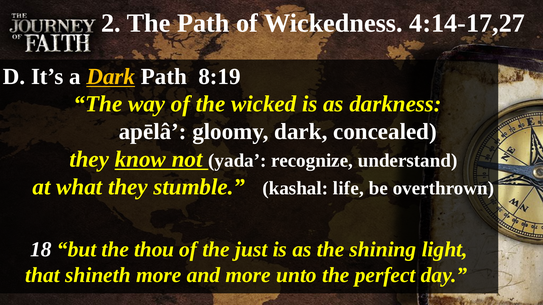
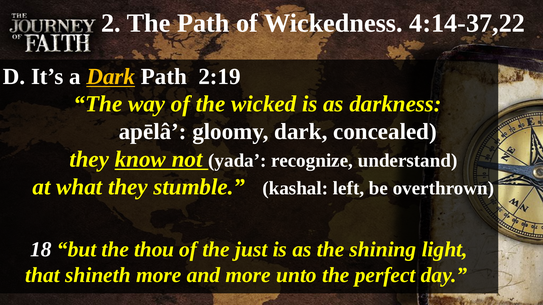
4:14-17,27: 4:14-17,27 -> 4:14-37,22
8:19: 8:19 -> 2:19
life: life -> left
